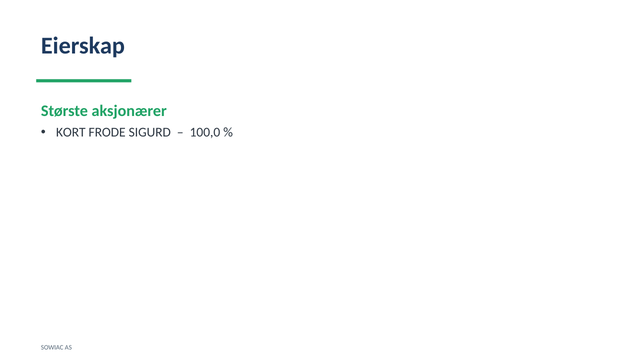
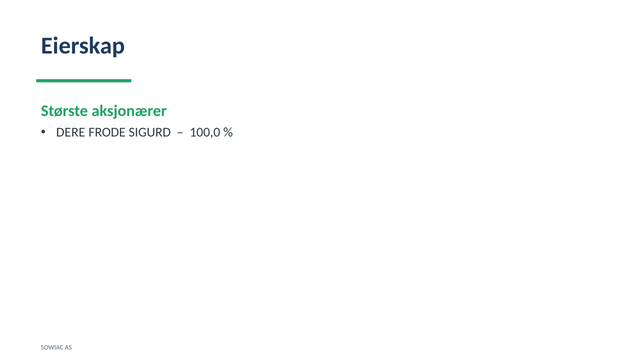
KORT: KORT -> DERE
